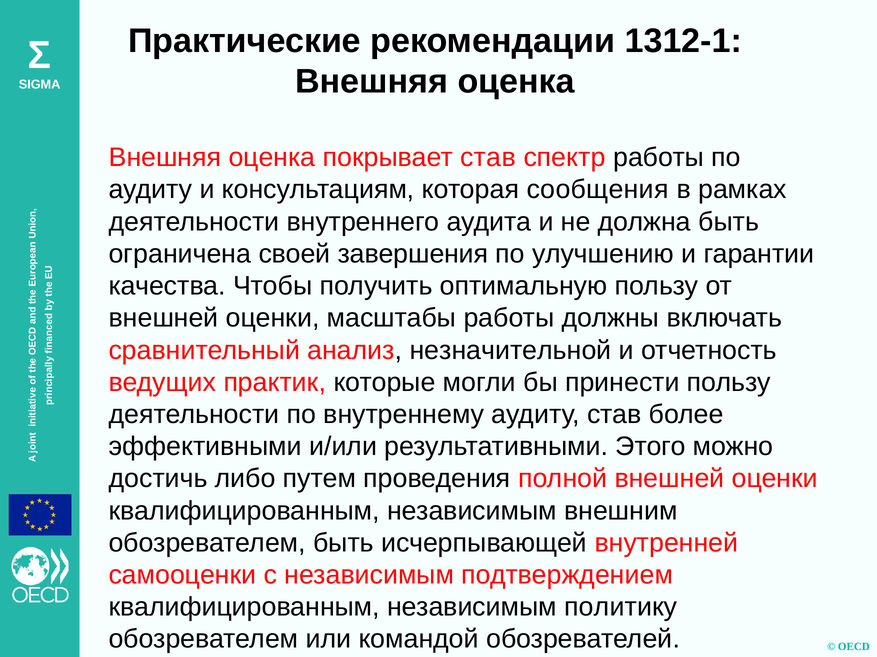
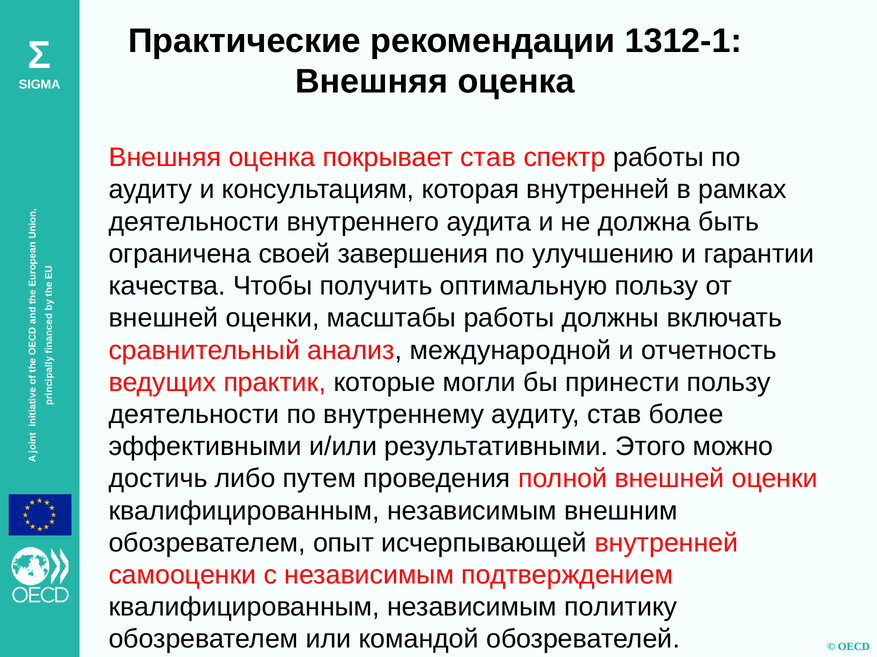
которая сообщения: сообщения -> внутренней
незначительной: незначительной -> международной
обозревателем быть: быть -> опыт
